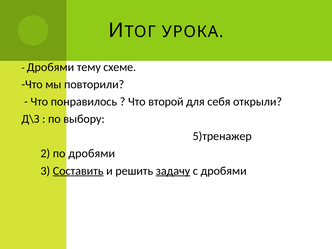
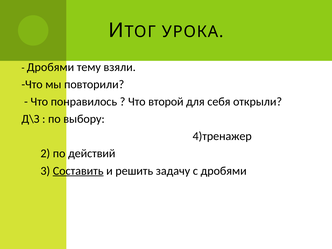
схеме: схеме -> взяли
5)тренажер: 5)тренажер -> 4)тренажер
по дробями: дробями -> действий
задачу underline: present -> none
